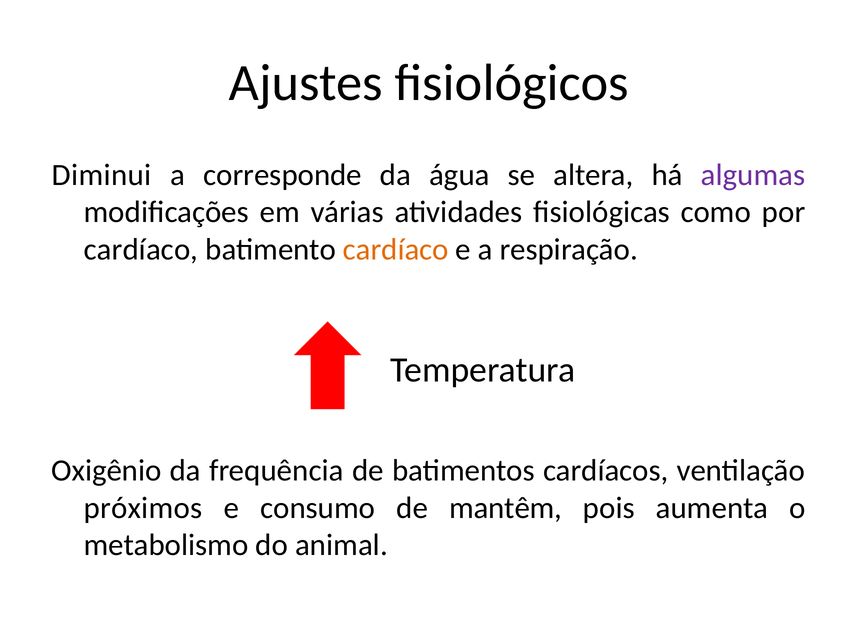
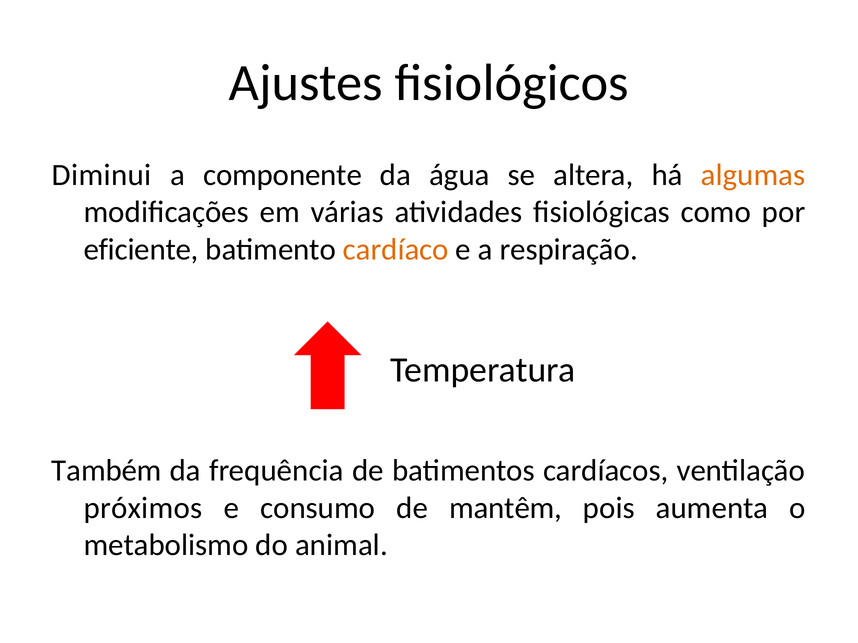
corresponde: corresponde -> componente
algumas colour: purple -> orange
cardíaco at (141, 250): cardíaco -> eficiente
Oxigênio: Oxigênio -> Também
